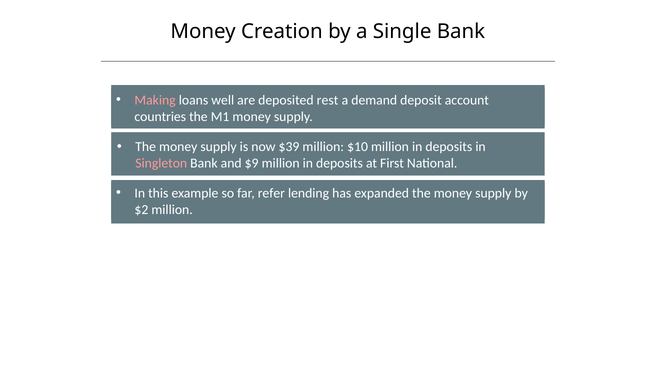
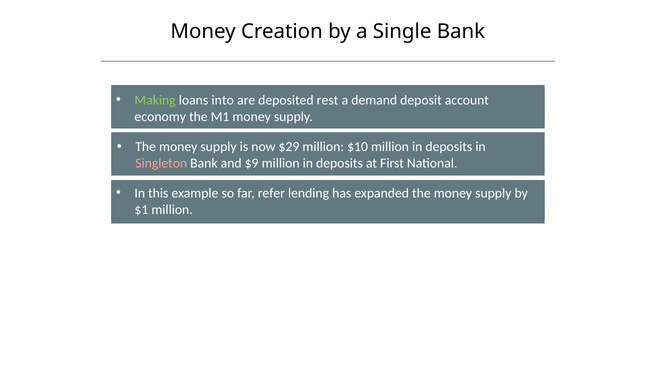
Making colour: pink -> light green
well: well -> into
countries: countries -> economy
$39: $39 -> $29
$2: $2 -> $1
